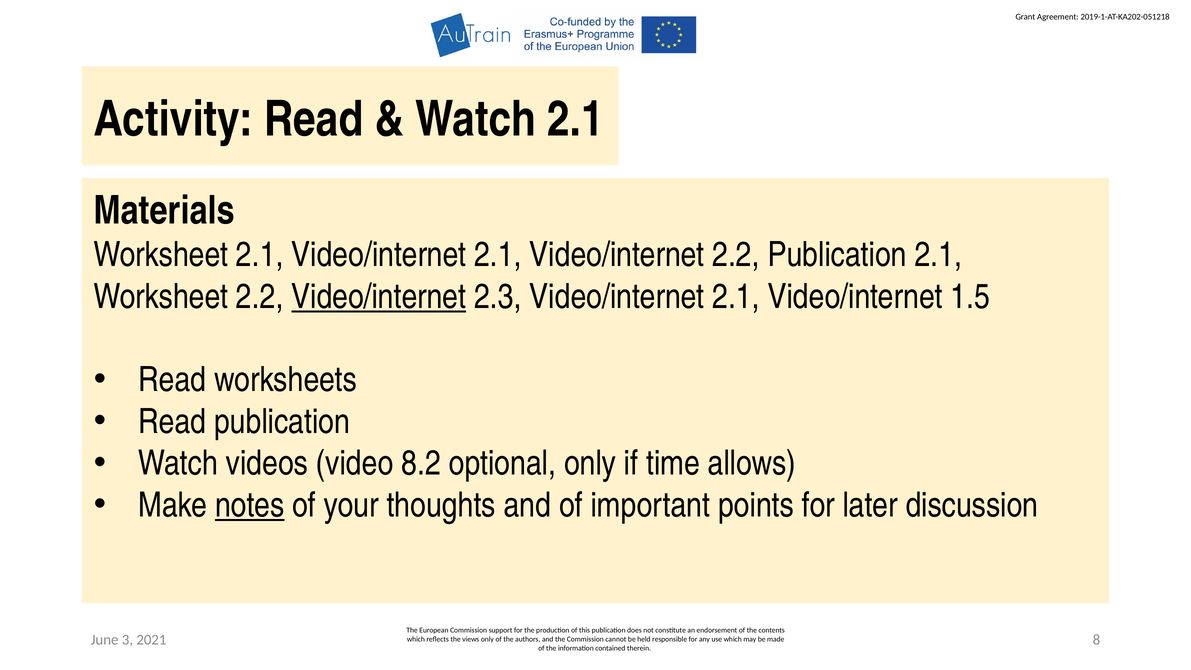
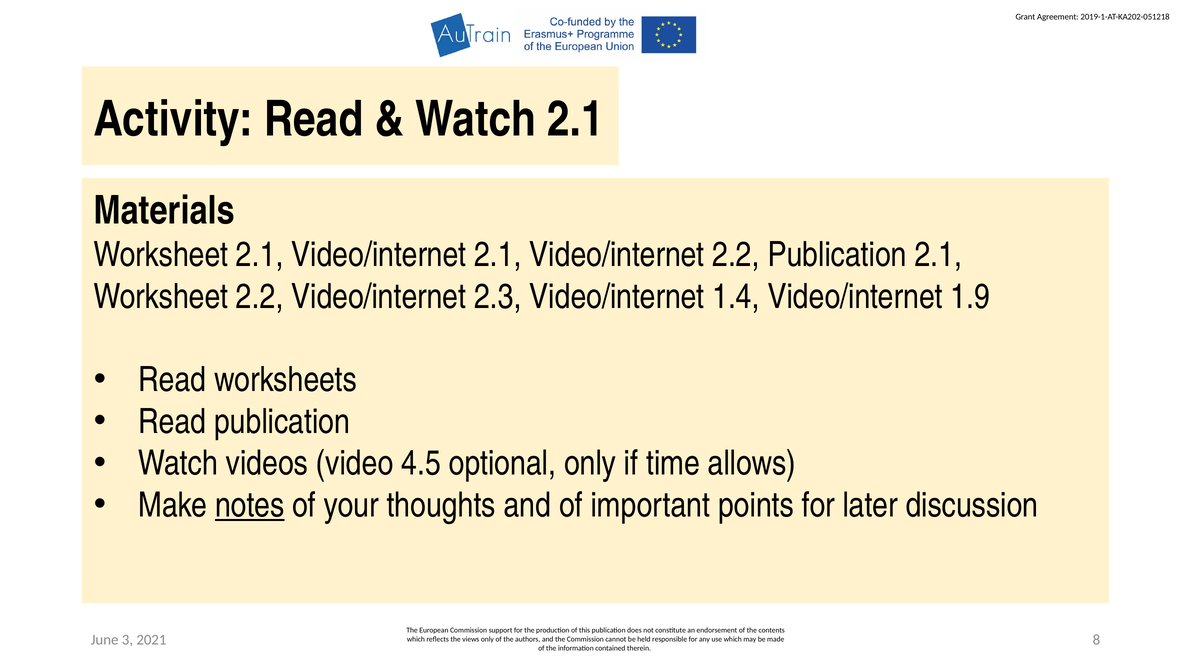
Video/internet at (379, 297) underline: present -> none
2.3 Video/internet 2.1: 2.1 -> 1.4
1.5: 1.5 -> 1.9
8.2: 8.2 -> 4.5
